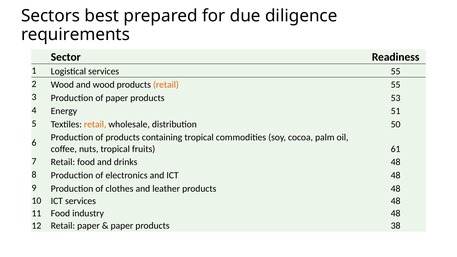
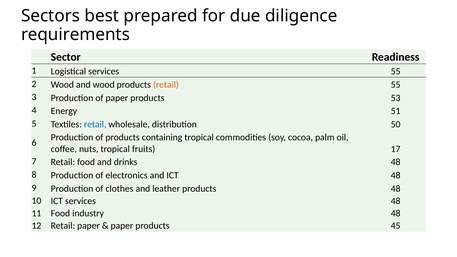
retail at (95, 124) colour: orange -> blue
61: 61 -> 17
38: 38 -> 45
